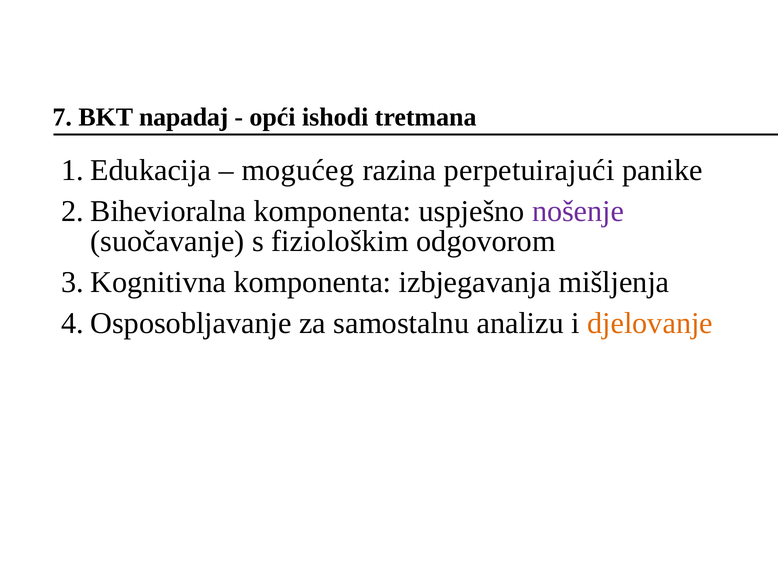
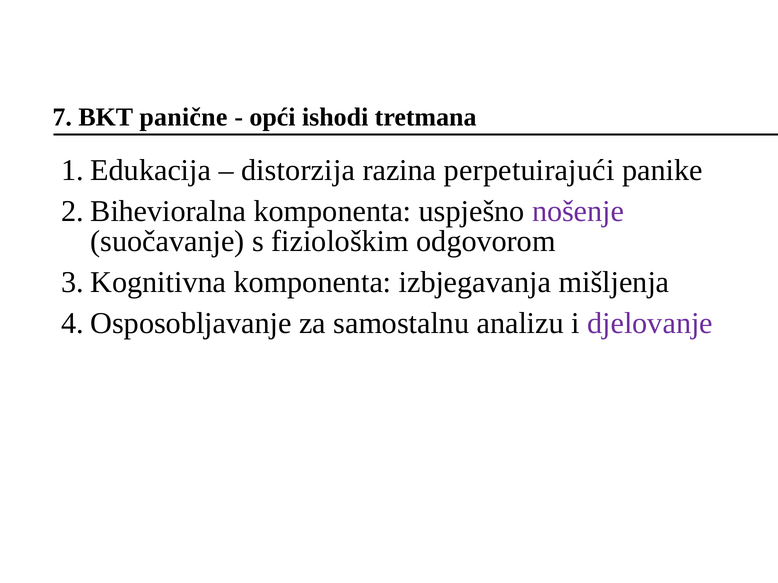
napadaj: napadaj -> panične
mogućeg: mogućeg -> distorzija
djelovanje colour: orange -> purple
